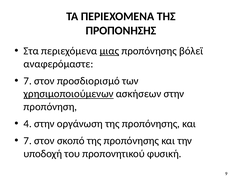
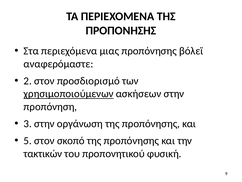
μιας underline: present -> none
7 at (28, 81): 7 -> 2
4: 4 -> 3
7 at (28, 140): 7 -> 5
υποδοχή: υποδοχή -> τακτικών
